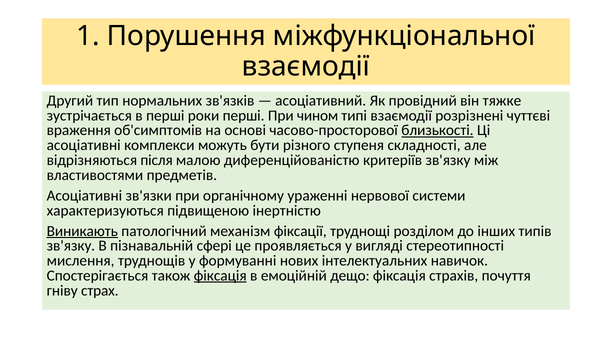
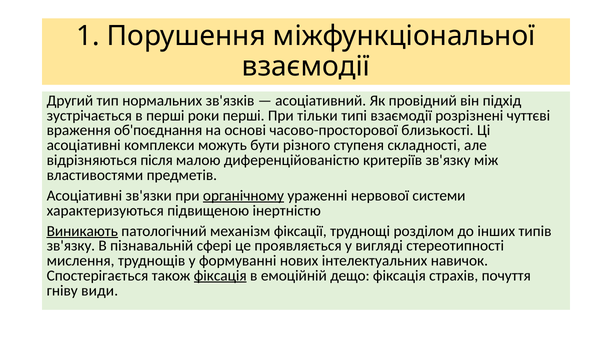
тяжке: тяжке -> підхід
чином: чином -> тільки
об'симптомів: об'симптомів -> об'поєднання
близькості underline: present -> none
органічному underline: none -> present
страх: страх -> види
